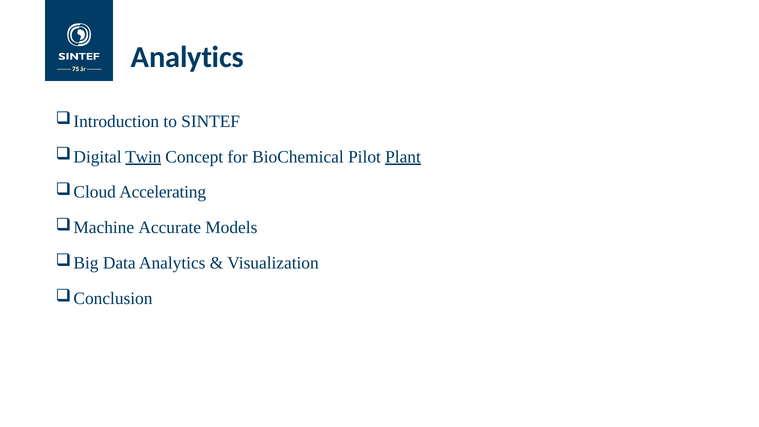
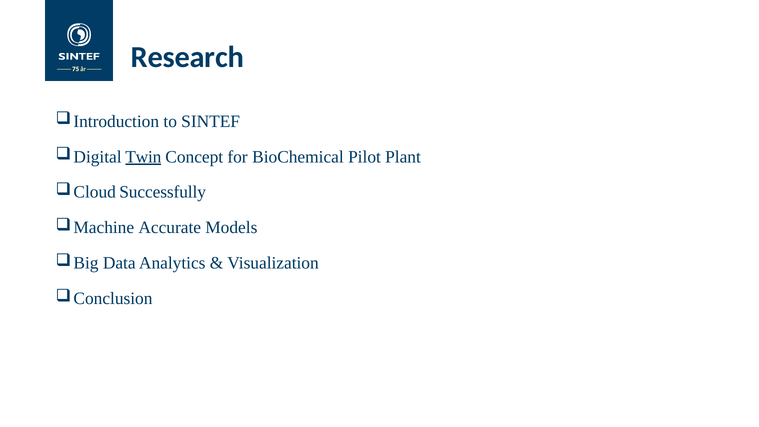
Analytics at (187, 57): Analytics -> Research
Plant underline: present -> none
Accelerating: Accelerating -> Successfully
